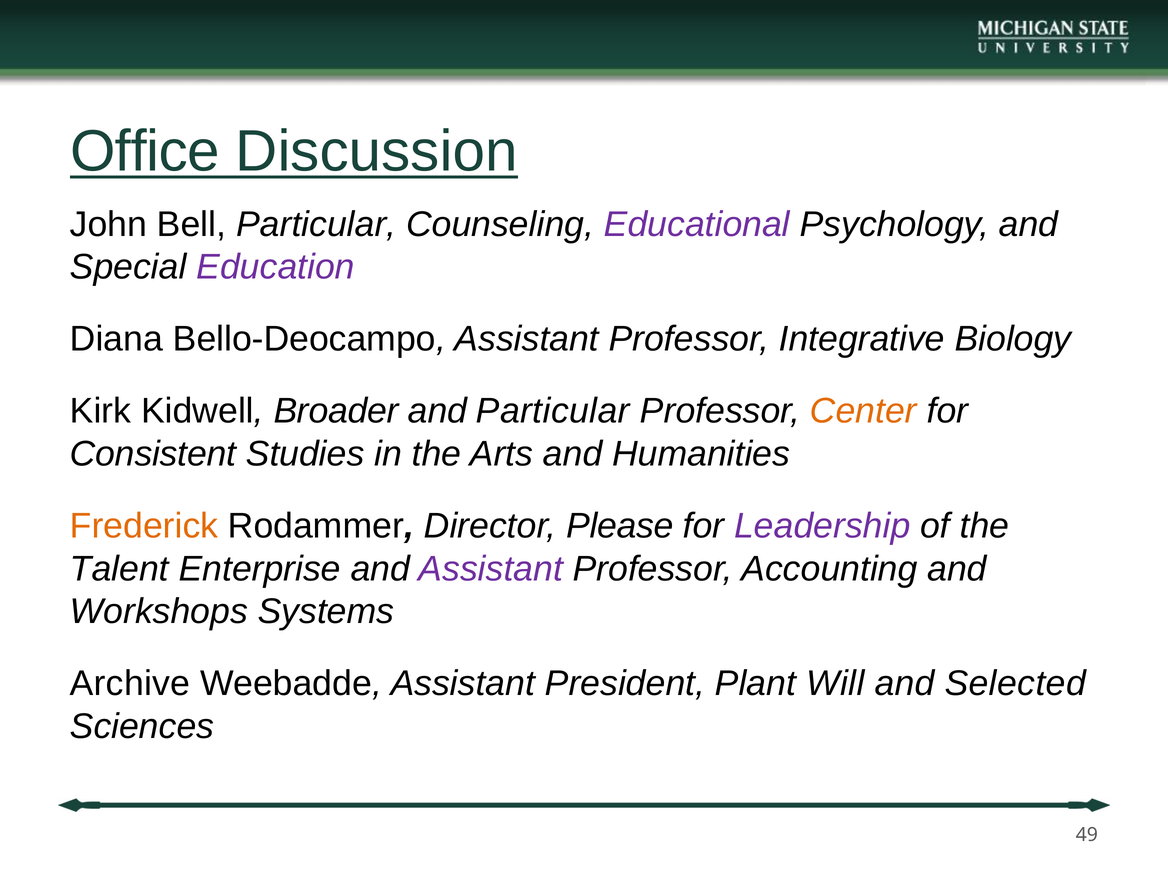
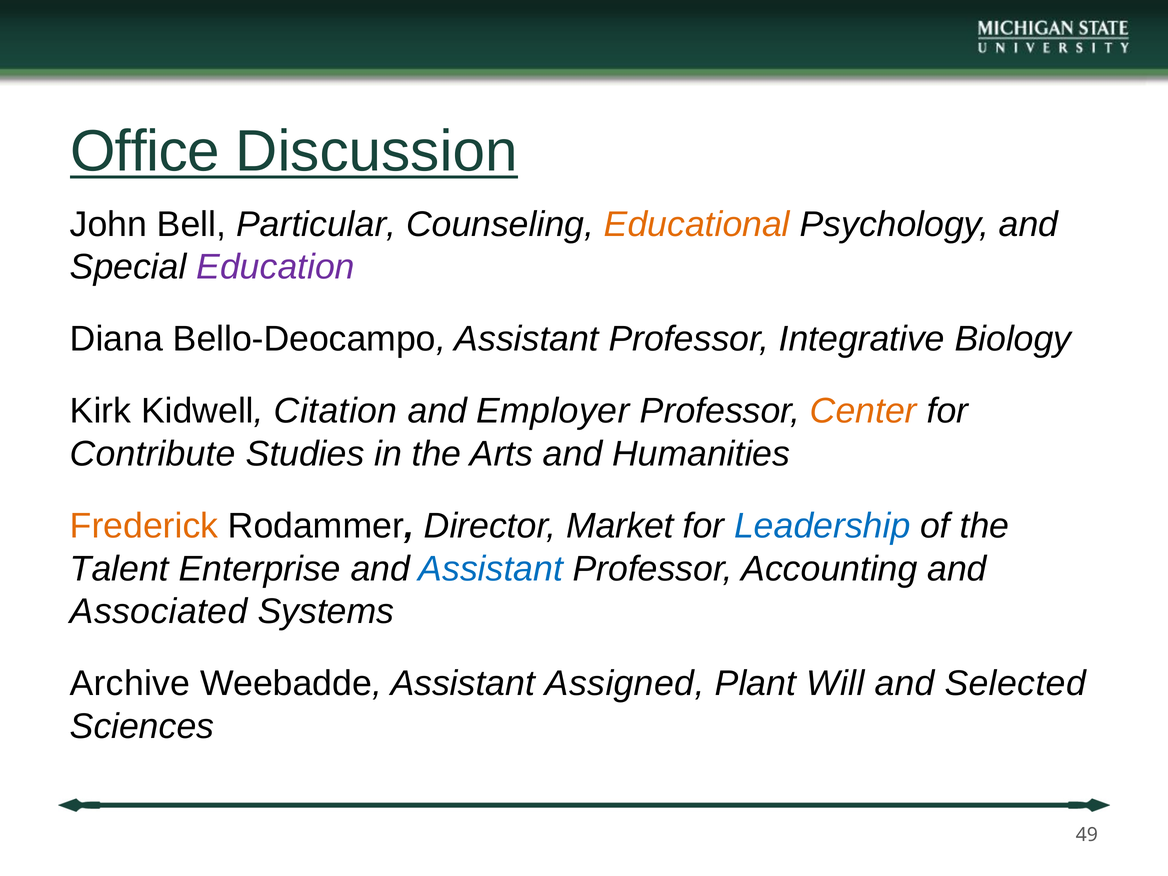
Educational colour: purple -> orange
Broader: Broader -> Citation
and Particular: Particular -> Employer
Consistent: Consistent -> Contribute
Please: Please -> Market
Leadership colour: purple -> blue
Assistant at (491, 569) colour: purple -> blue
Workshops: Workshops -> Associated
President: President -> Assigned
